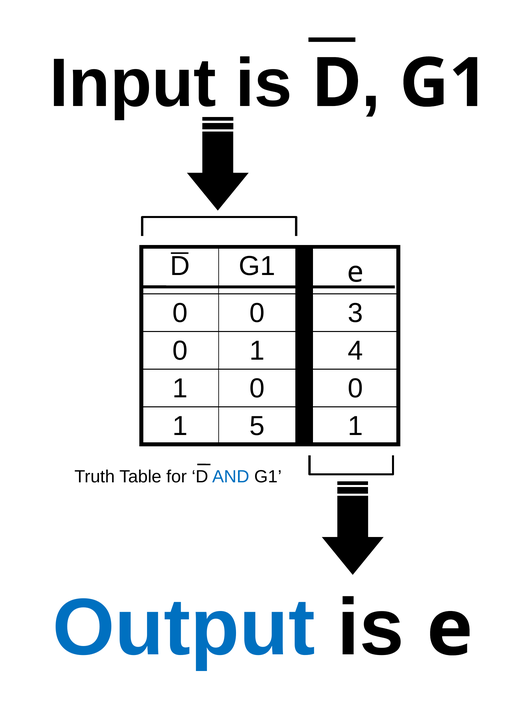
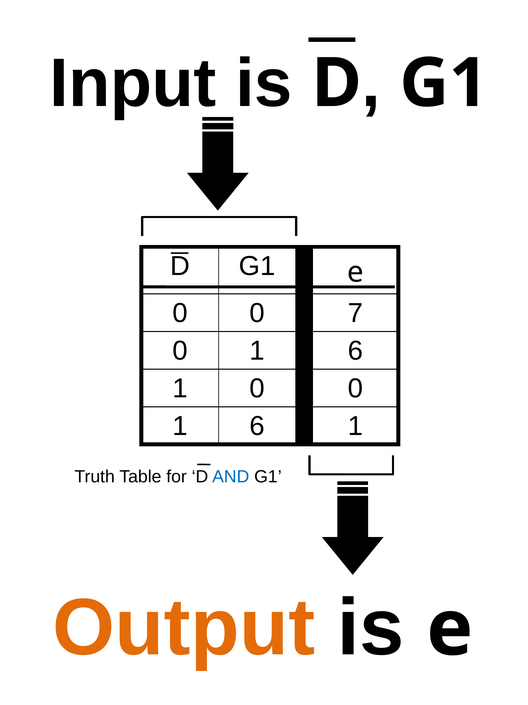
3: 3 -> 7
4 at (355, 350): 4 -> 6
5 at (257, 425): 5 -> 6
Output colour: blue -> orange
